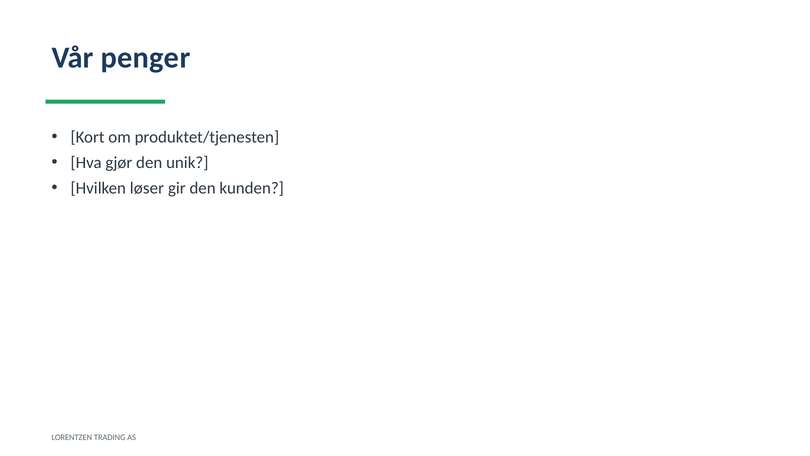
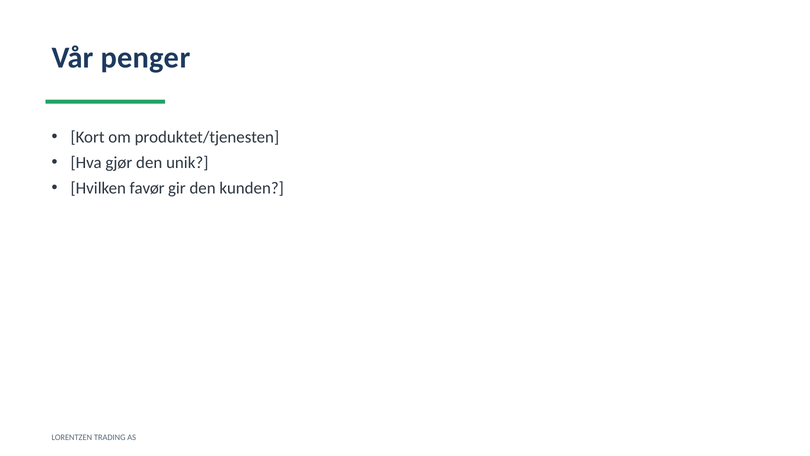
løser: løser -> favør
